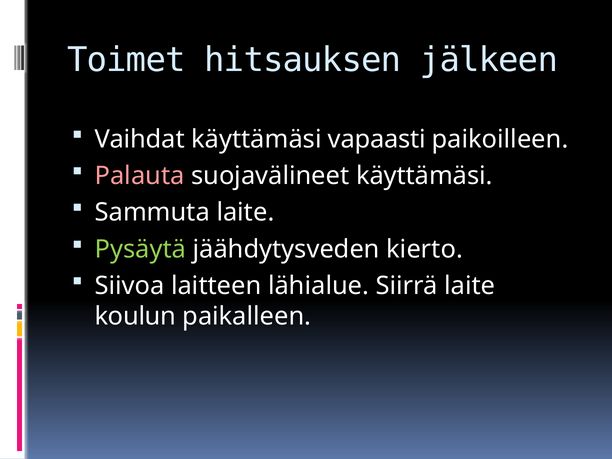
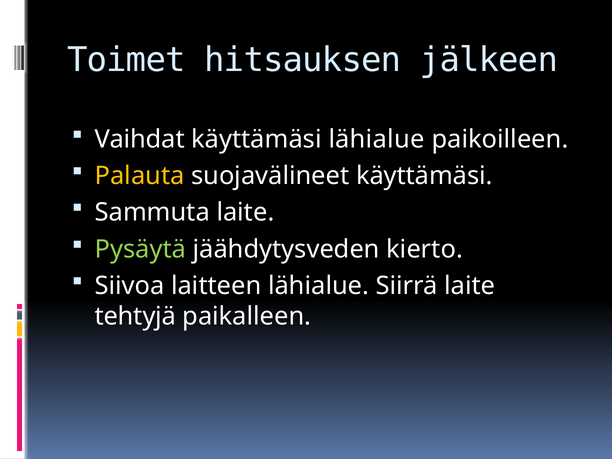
käyttämäsi vapaasti: vapaasti -> lähialue
Palauta colour: pink -> yellow
koulun: koulun -> tehtyjä
